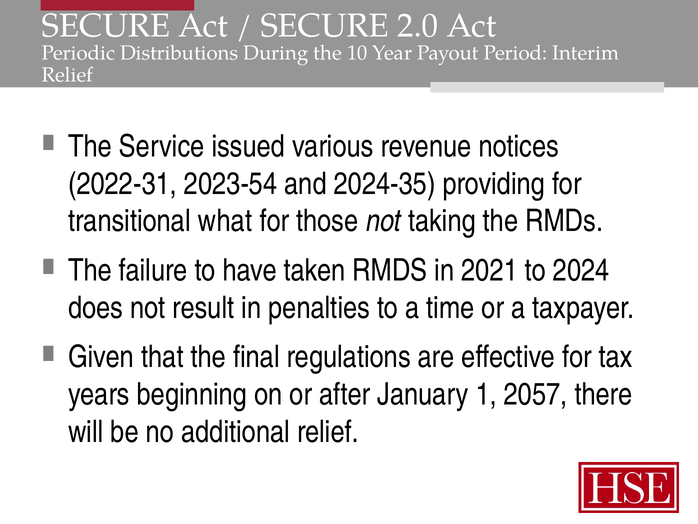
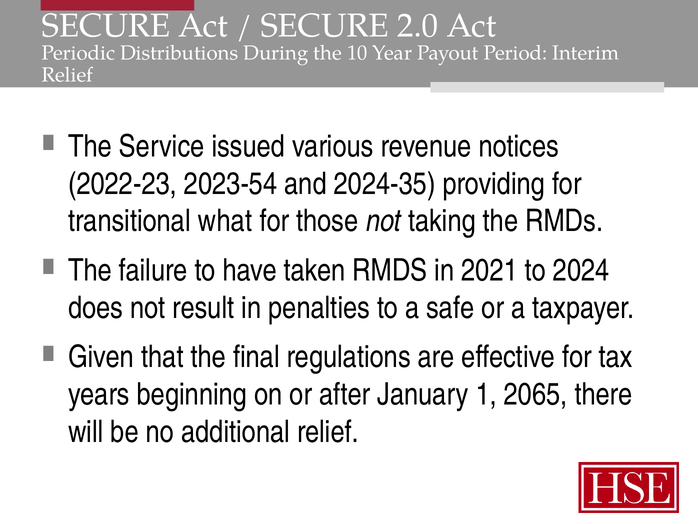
2022-31: 2022-31 -> 2022-23
time: time -> safe
2057: 2057 -> 2065
